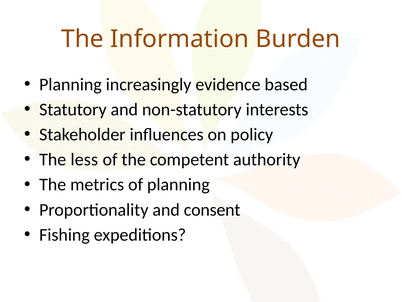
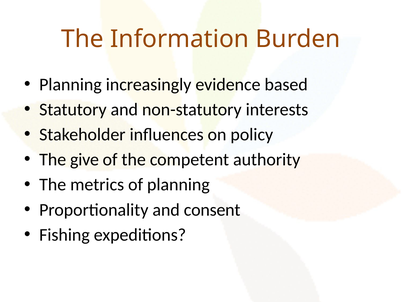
less: less -> give
